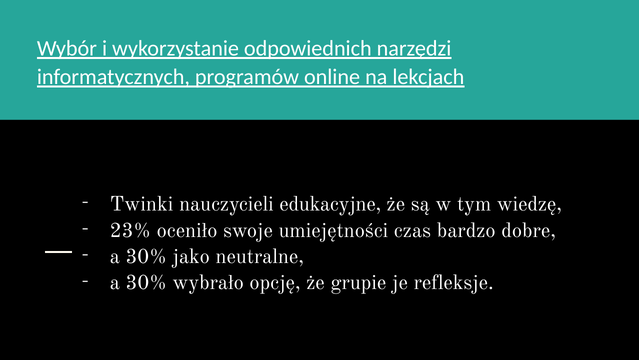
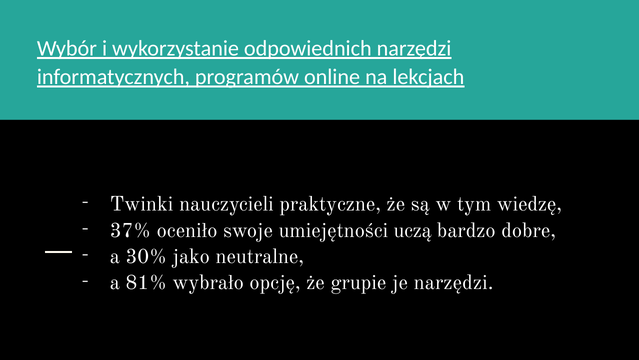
edukacyjne: edukacyjne -> praktyczne
23%: 23% -> 37%
czas: czas -> uczą
30% at (146, 282): 30% -> 81%
je refleksje: refleksje -> narzędzi
